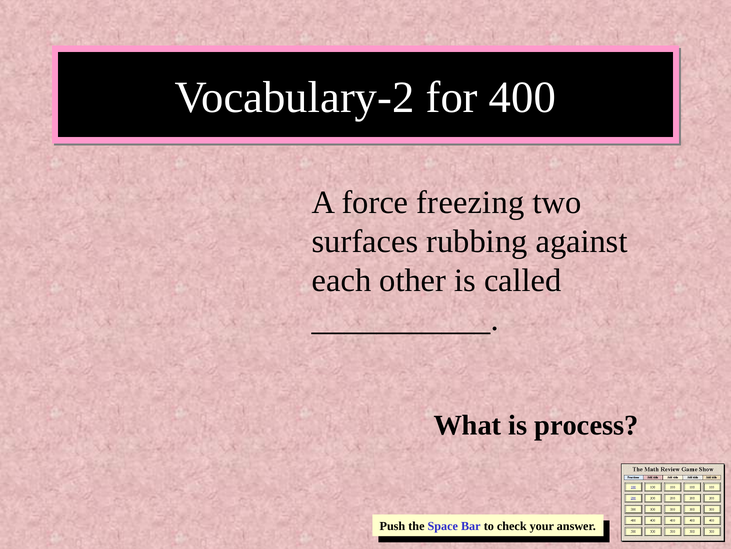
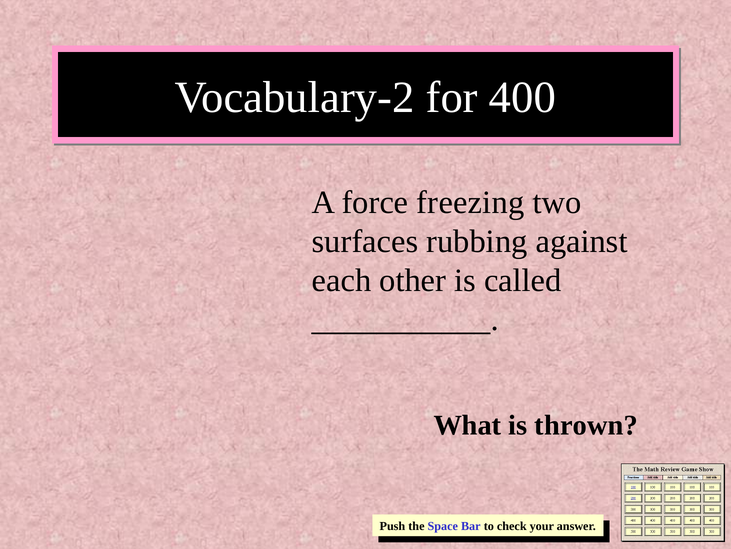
process: process -> thrown
